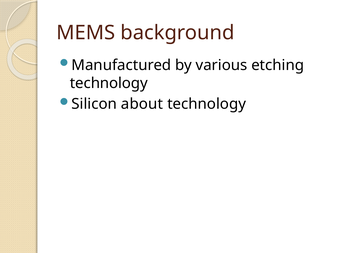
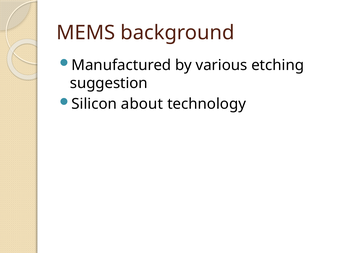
technology at (109, 83): technology -> suggestion
